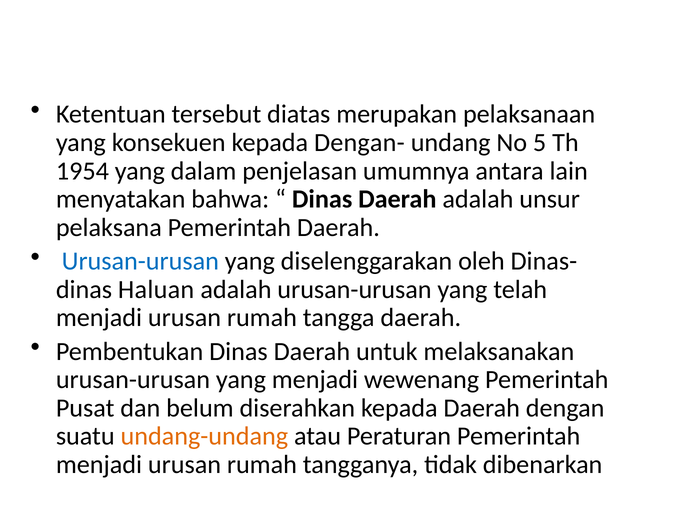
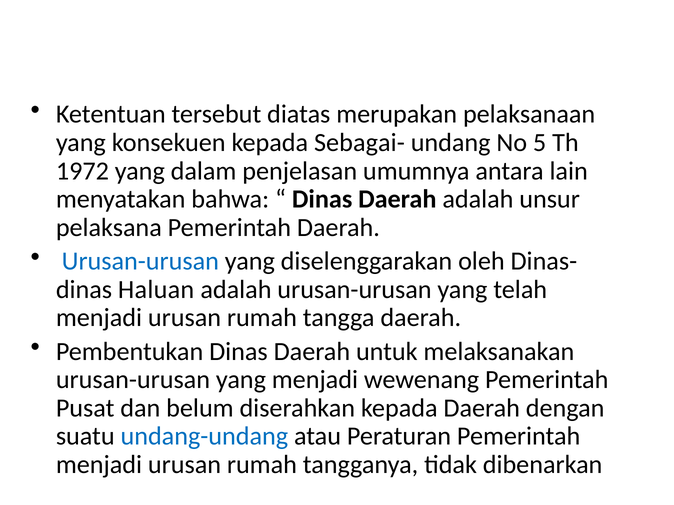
Dengan-: Dengan- -> Sebagai-
1954: 1954 -> 1972
undang-undang colour: orange -> blue
